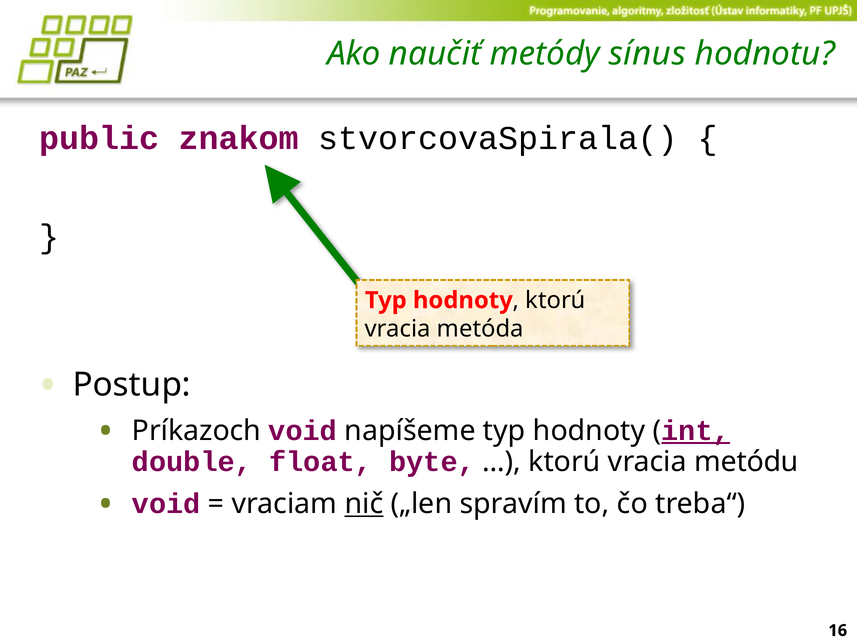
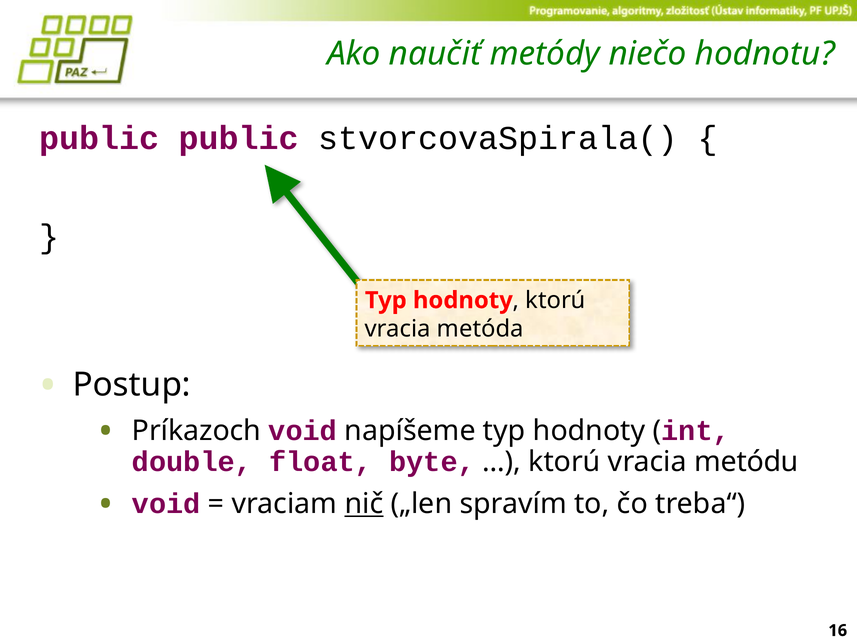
sínus: sínus -> niečo
public znakom: znakom -> public
int underline: present -> none
